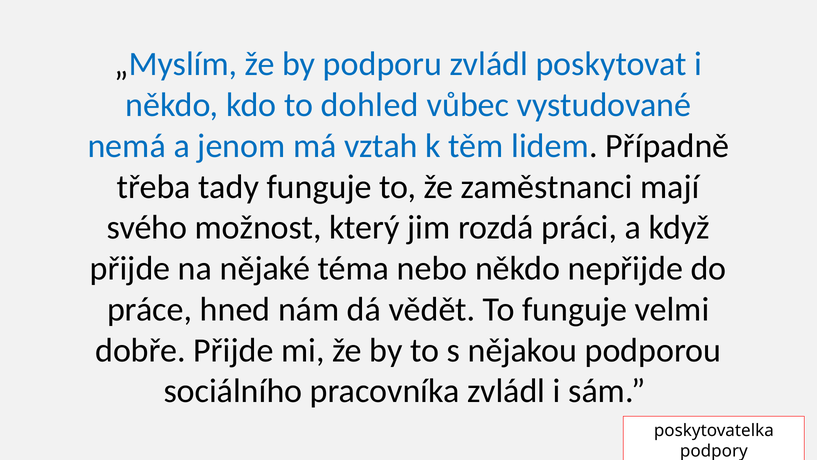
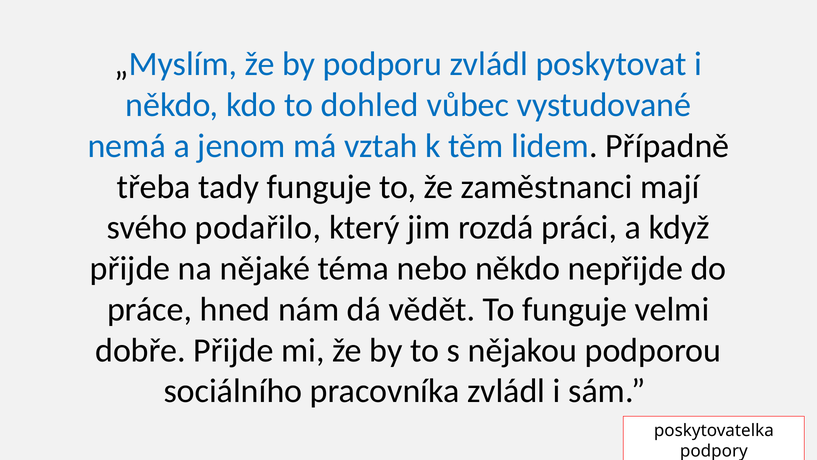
možnost: možnost -> podařilo
